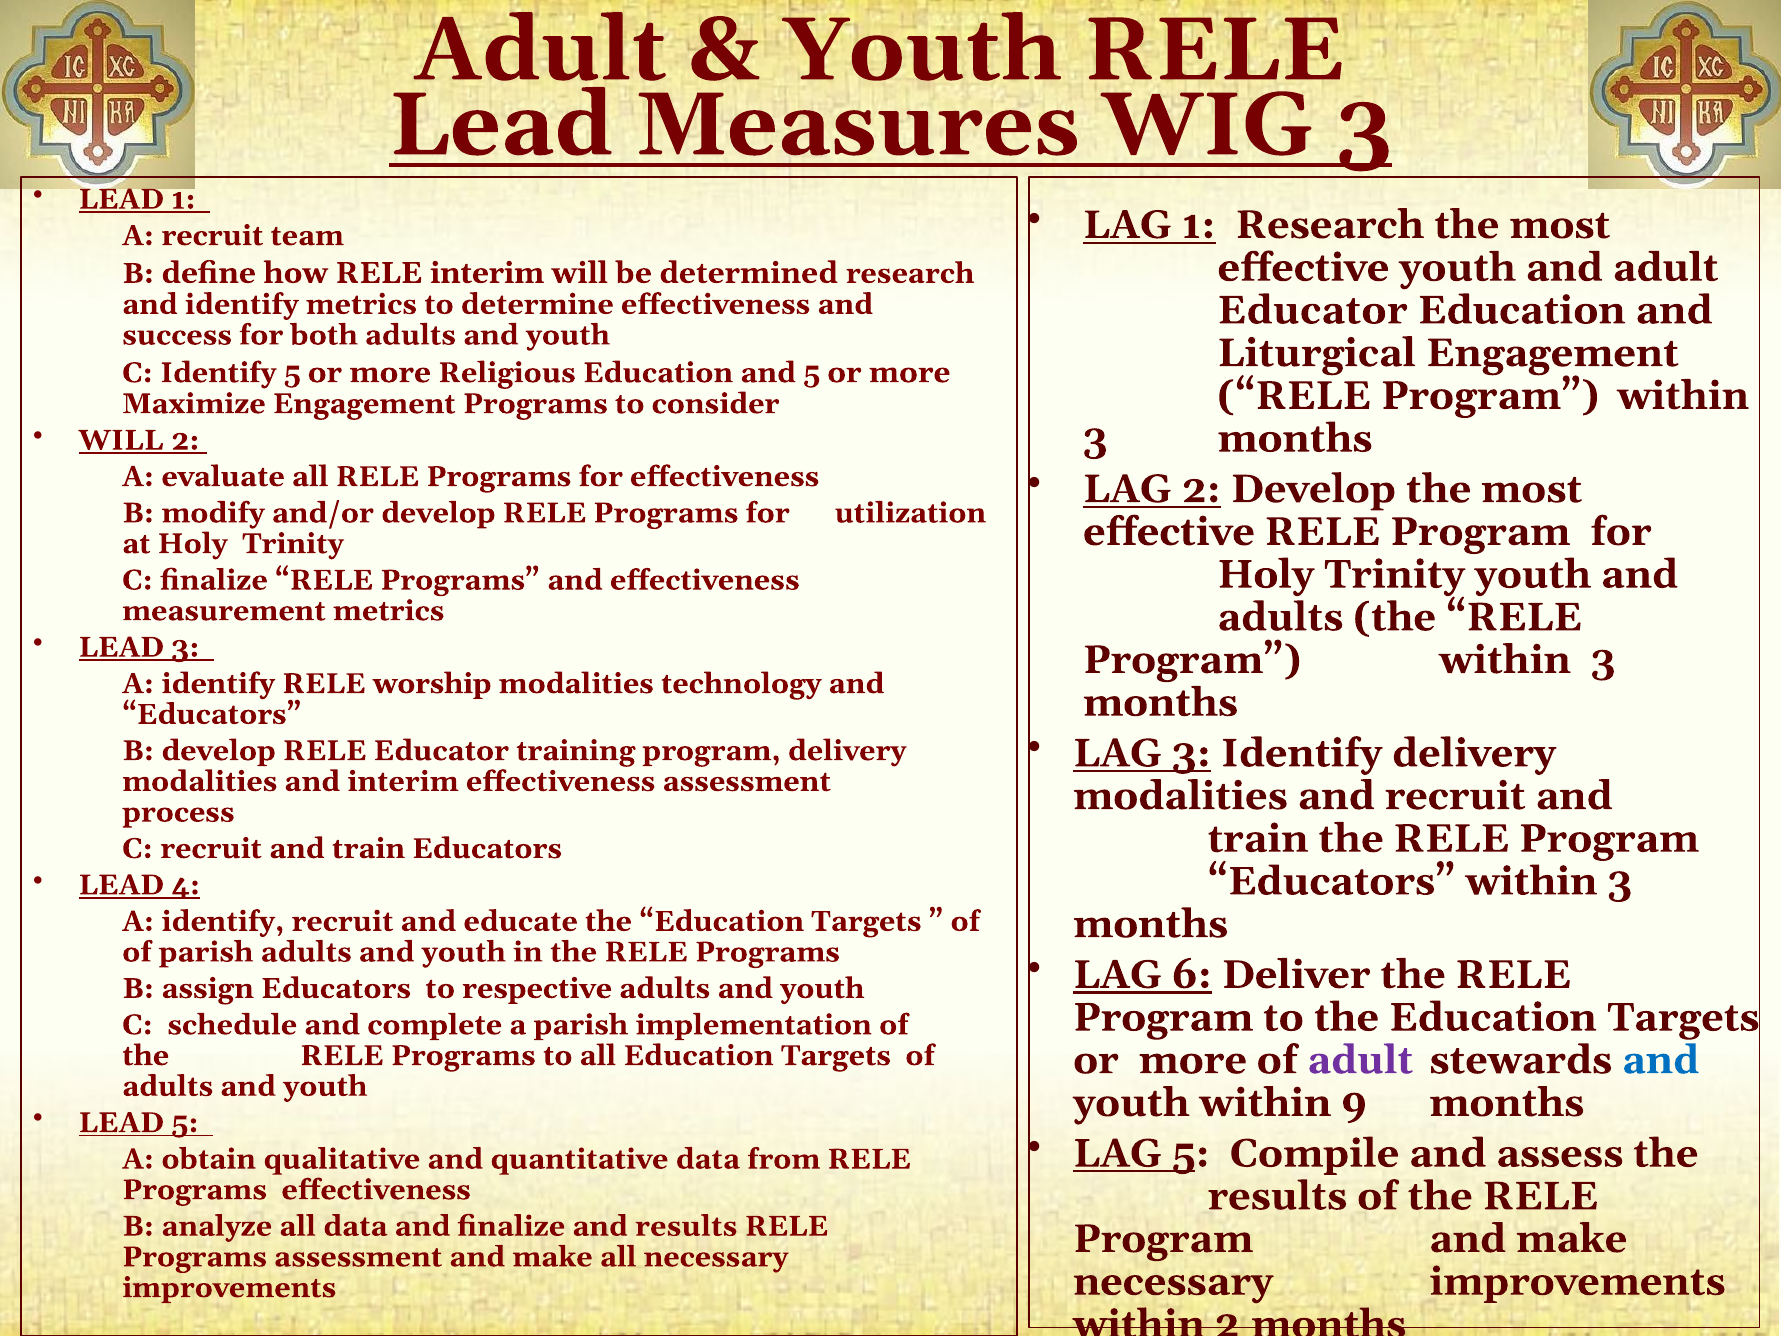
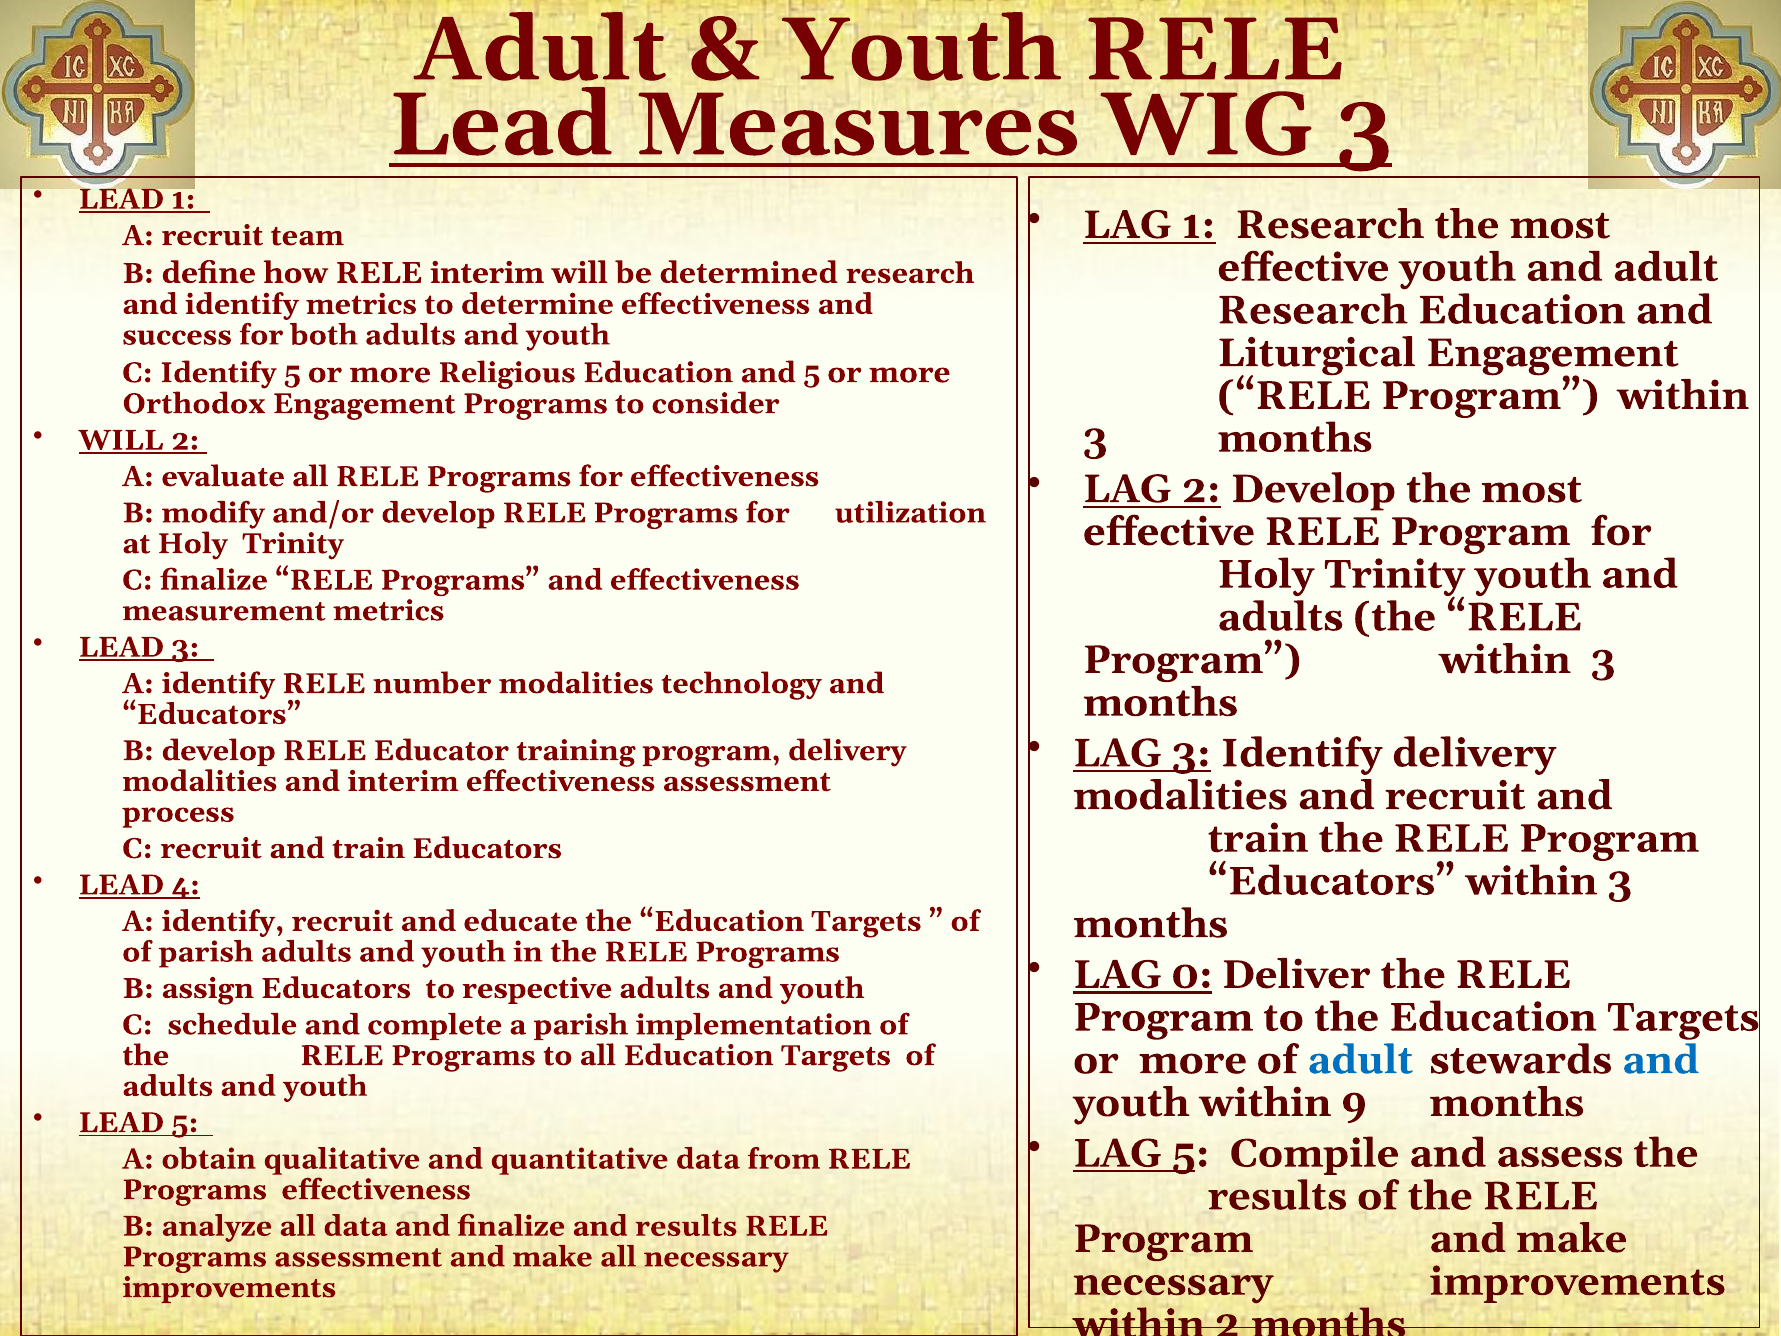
Educator at (1312, 310): Educator -> Research
Maximize: Maximize -> Orthodox
worship: worship -> number
6: 6 -> 0
adult at (1360, 1060) colour: purple -> blue
